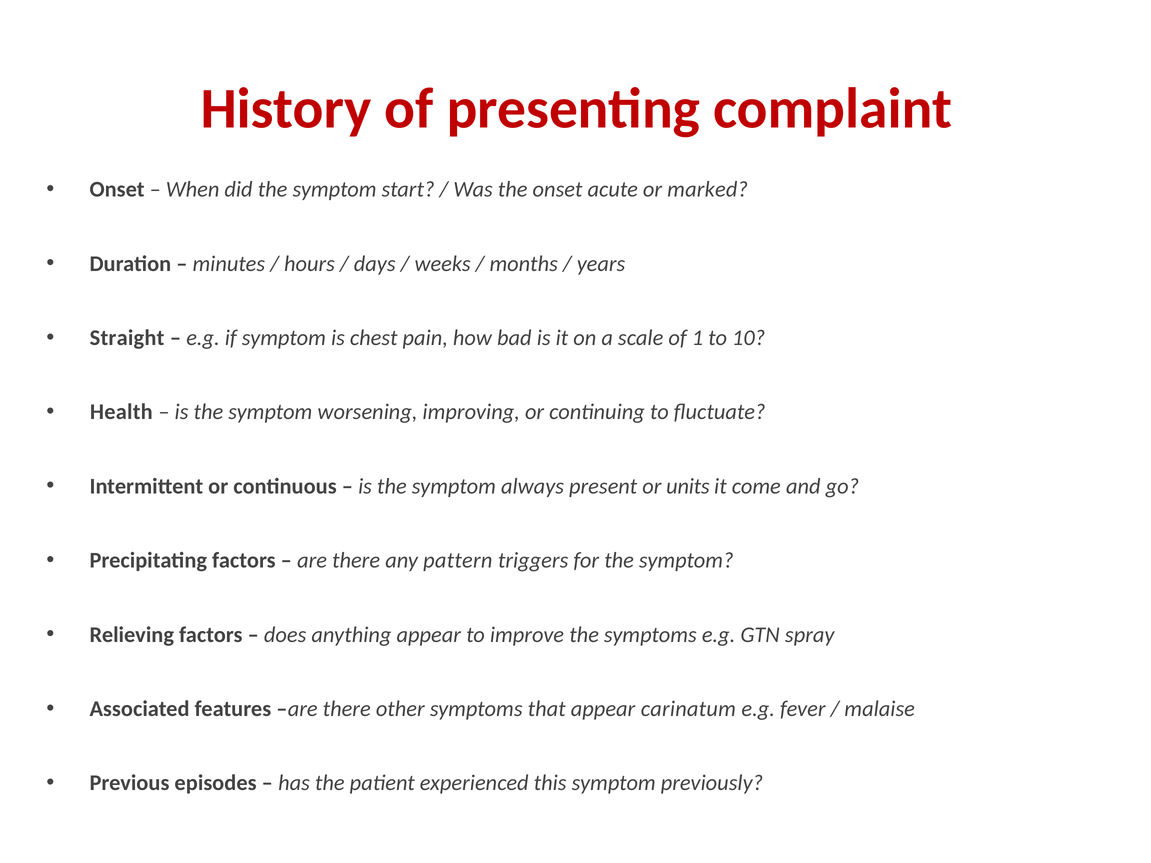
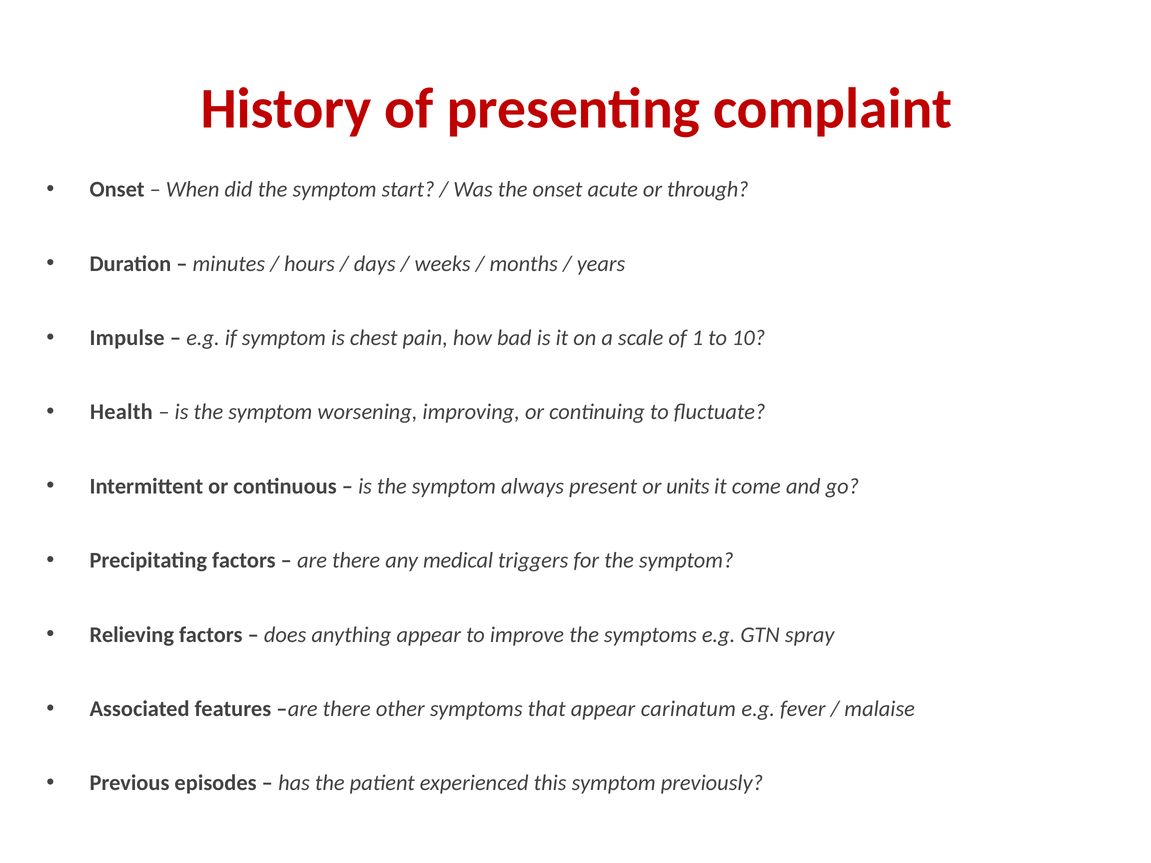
marked: marked -> through
Straight: Straight -> Impulse
pattern: pattern -> medical
